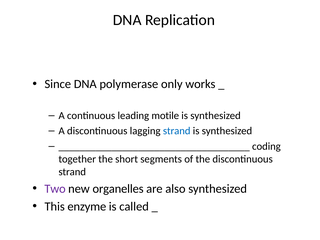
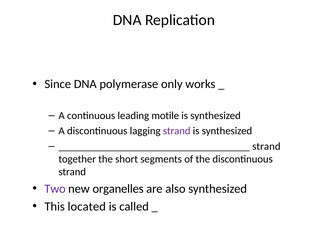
strand at (177, 131) colour: blue -> purple
coding at (266, 146): coding -> strand
enzyme: enzyme -> located
